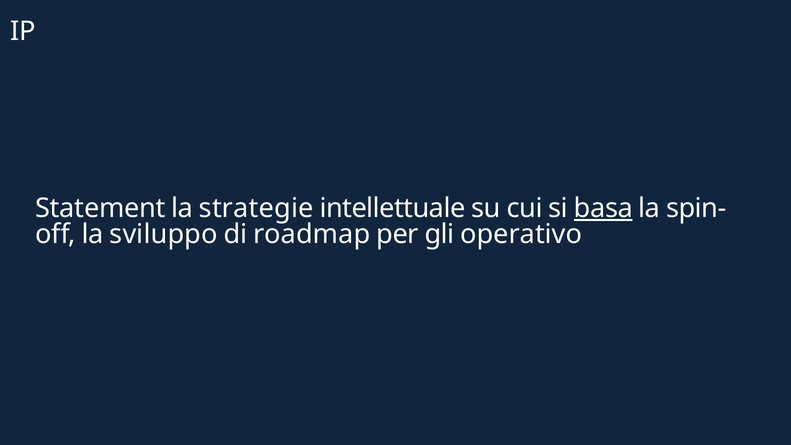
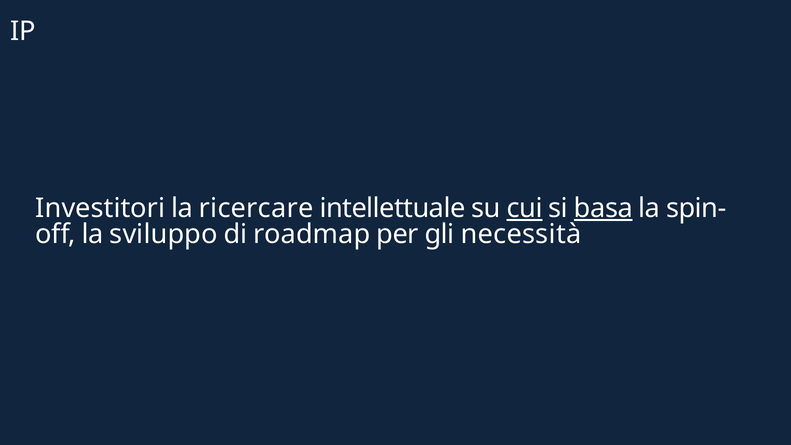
Statement: Statement -> Investitori
strategie: strategie -> ricercare
cui underline: none -> present
operativo: operativo -> necessità
